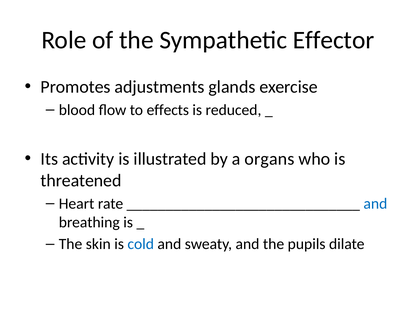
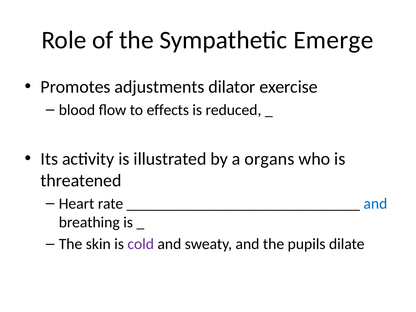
Effector: Effector -> Emerge
glands: glands -> dilator
cold colour: blue -> purple
